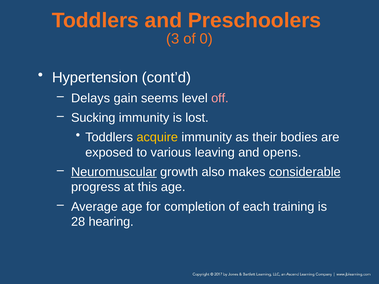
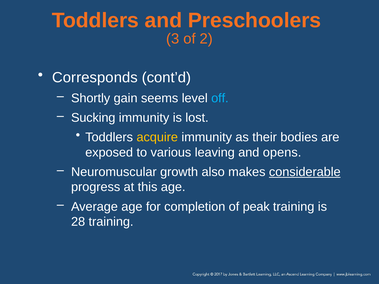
0: 0 -> 2
Hypertension: Hypertension -> Corresponds
Delays: Delays -> Shortly
off colour: pink -> light blue
Neuromuscular underline: present -> none
each: each -> peak
28 hearing: hearing -> training
